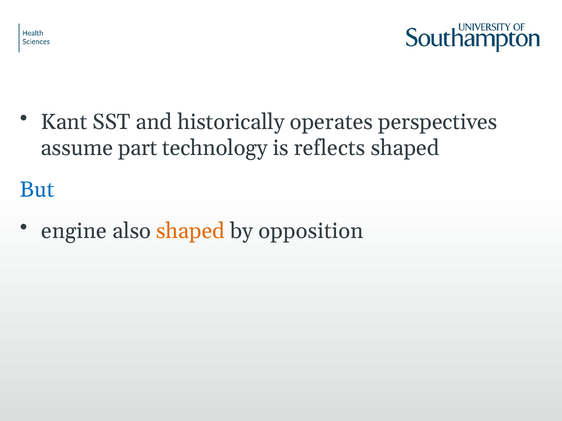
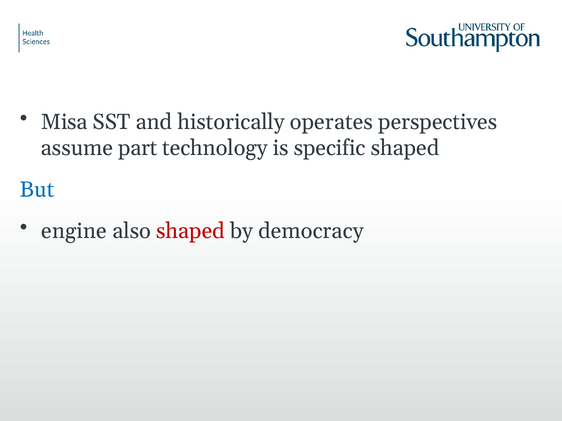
Kant: Kant -> Misa
reflects: reflects -> specific
shaped at (191, 231) colour: orange -> red
opposition: opposition -> democracy
